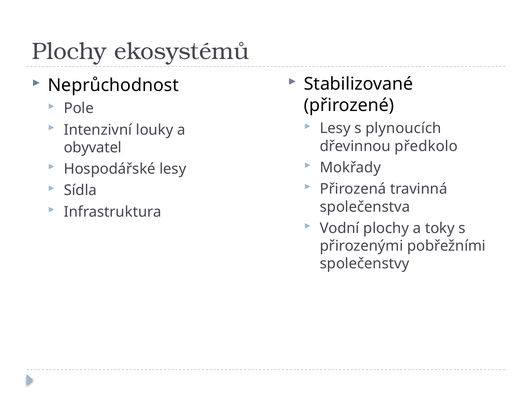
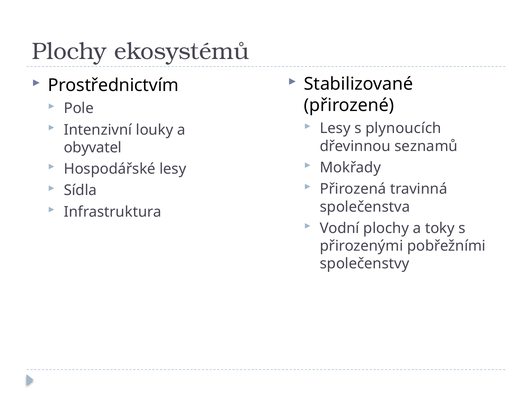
Neprůchodnost: Neprůchodnost -> Prostřednictvím
předkolo: předkolo -> seznamů
